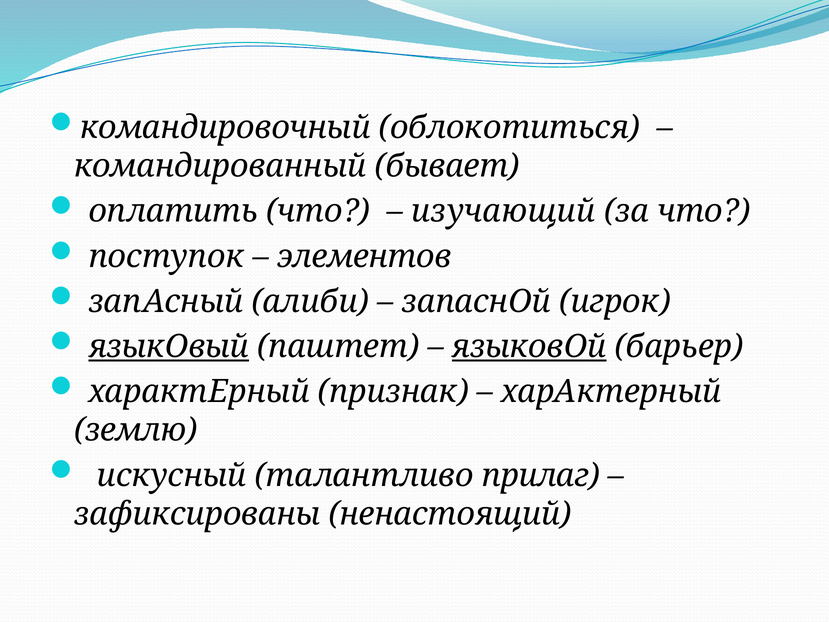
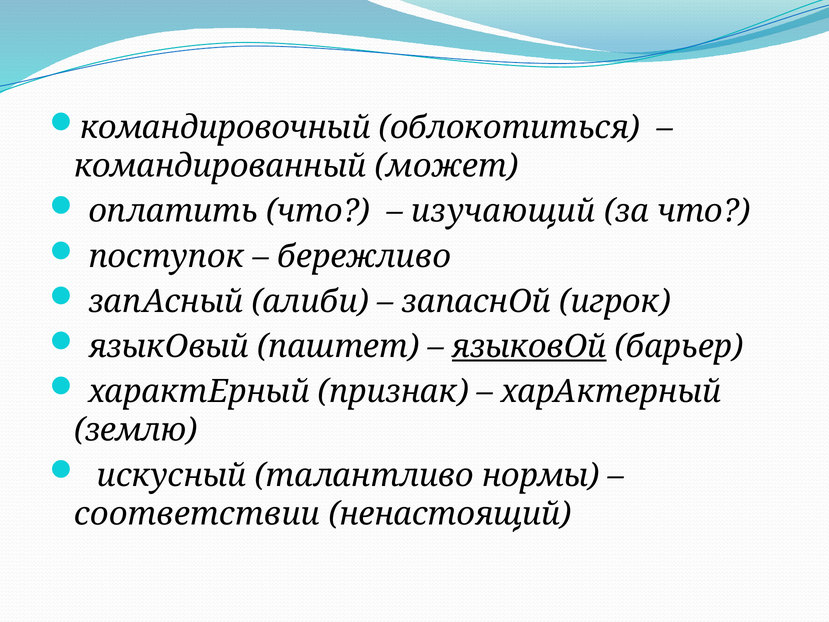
бывает: бывает -> может
элементов: элементов -> бережливо
языкОвый underline: present -> none
прилаг: прилаг -> нормы
зафиксированы: зафиксированы -> соответствии
